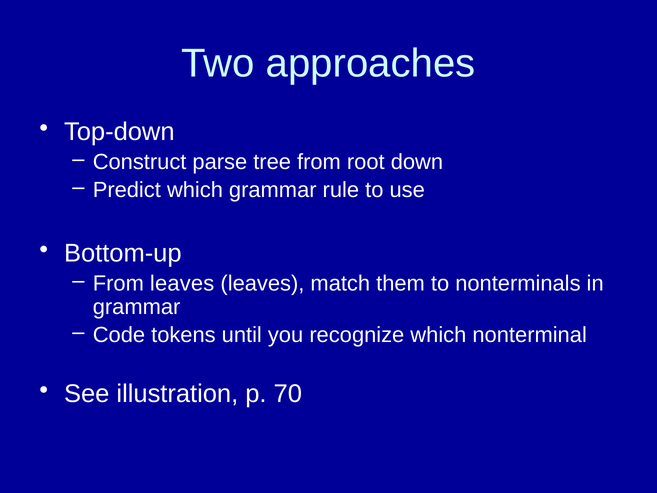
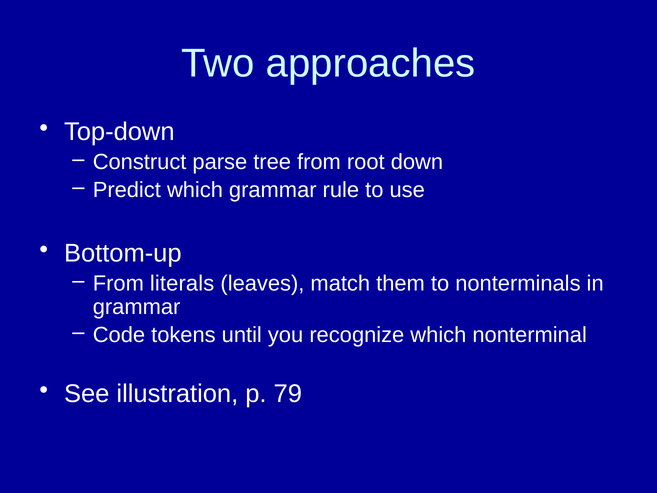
From leaves: leaves -> literals
70: 70 -> 79
